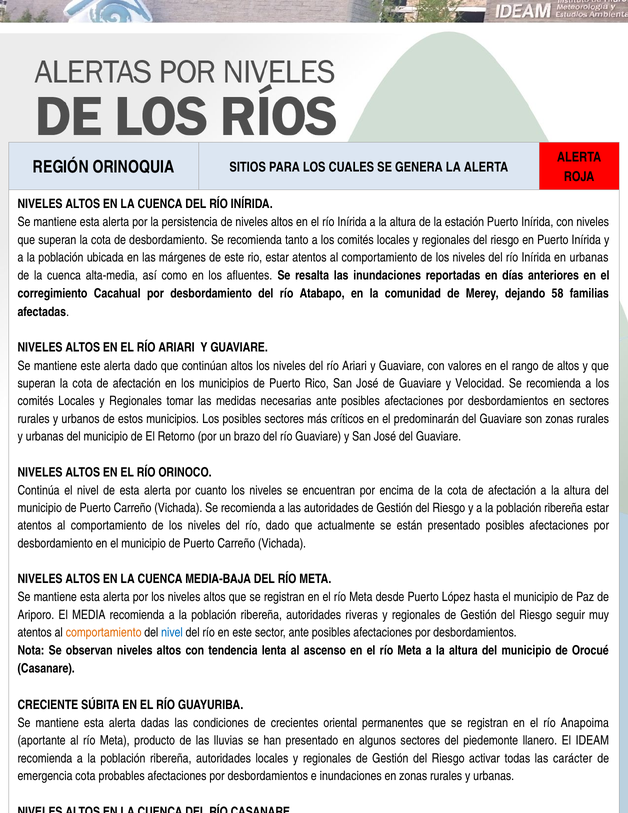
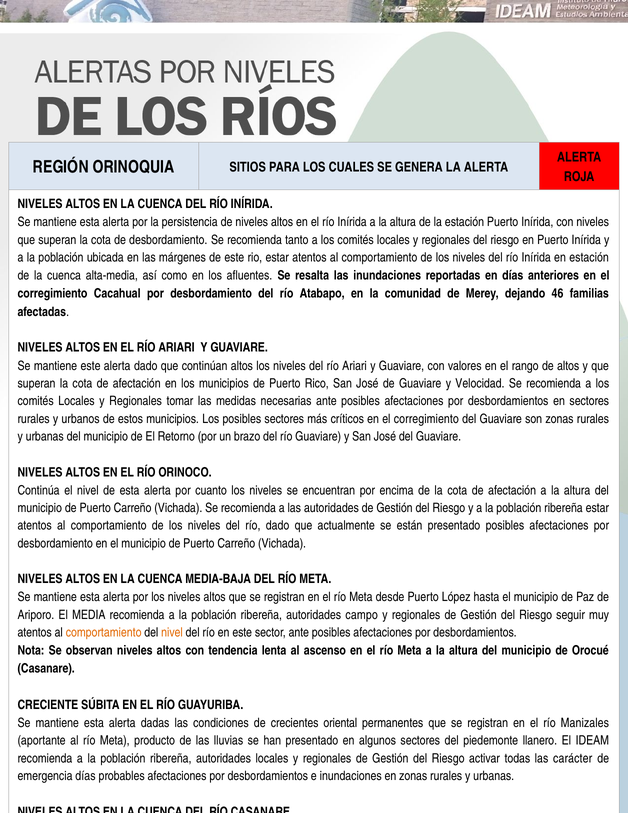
en urbanas: urbanas -> estación
58: 58 -> 46
críticos en el predominarán: predominarán -> corregimiento
riveras: riveras -> campo
nivel at (172, 632) colour: blue -> orange
Anapoima: Anapoima -> Manizales
emergencia cota: cota -> días
